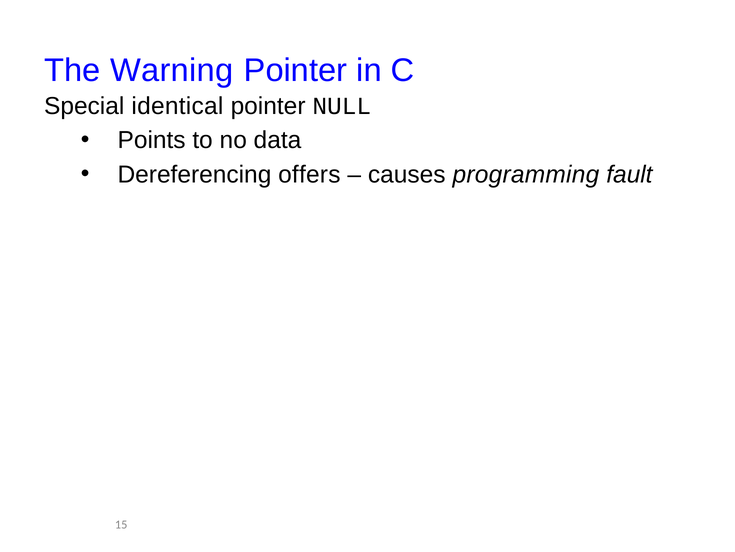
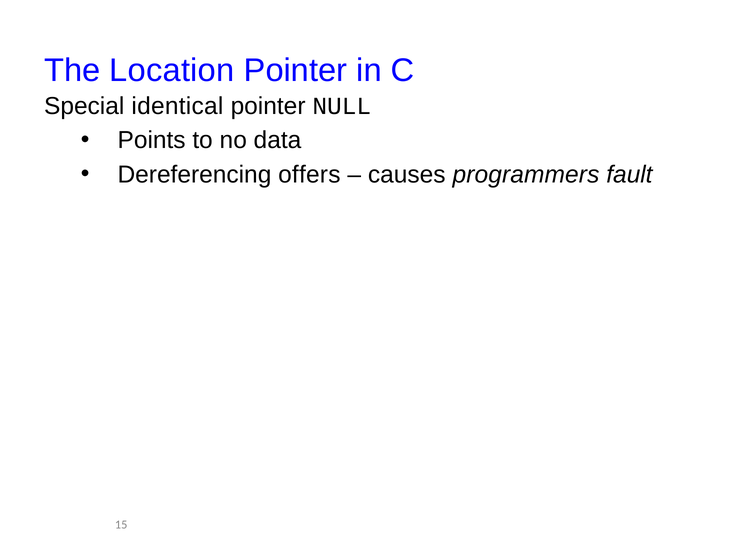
Warning: Warning -> Location
programming: programming -> programmers
